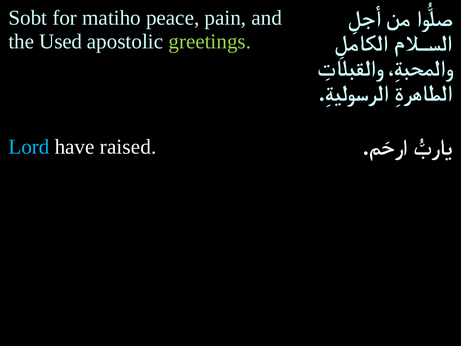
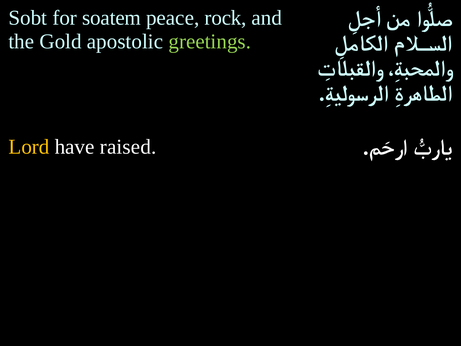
matiho: matiho -> soatem
pain: pain -> rock
Used: Used -> Gold
Lord colour: light blue -> yellow
